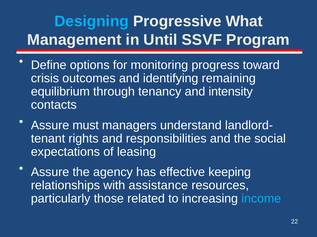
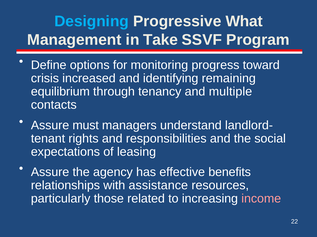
Until: Until -> Take
outcomes: outcomes -> increased
intensity: intensity -> multiple
keeping: keeping -> benefits
income colour: light blue -> pink
